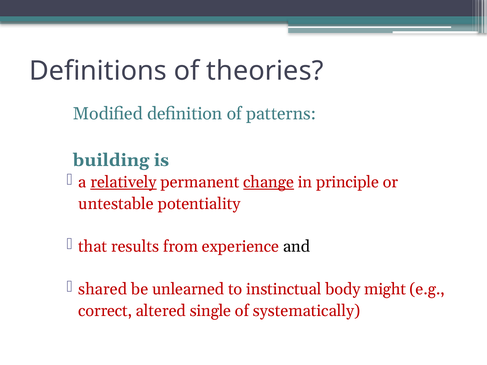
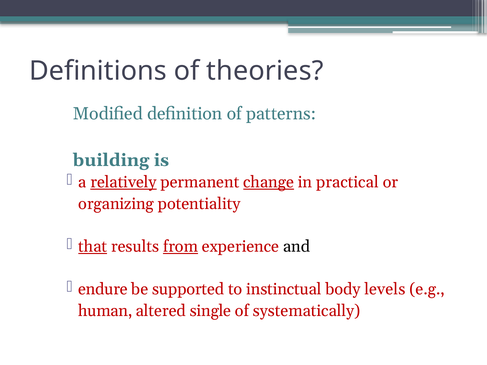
principle: principle -> practical
untestable: untestable -> organizing
that underline: none -> present
from underline: none -> present
shared: shared -> endure
unlearned: unlearned -> supported
might: might -> levels
correct: correct -> human
